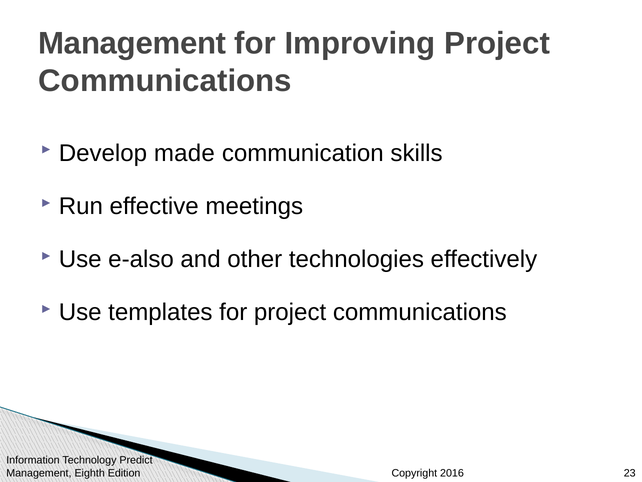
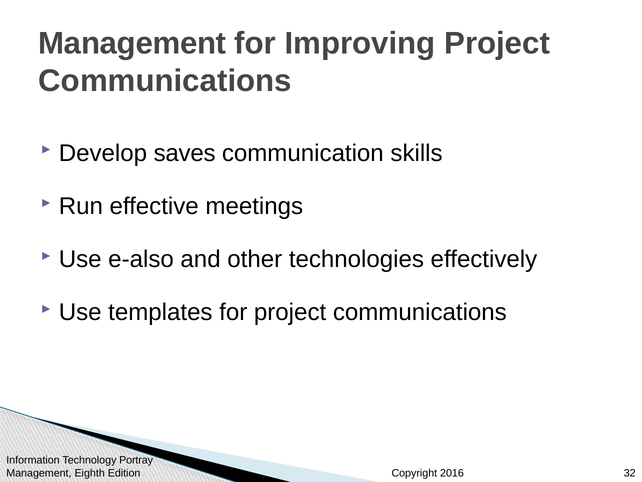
made: made -> saves
Predict: Predict -> Portray
23: 23 -> 32
